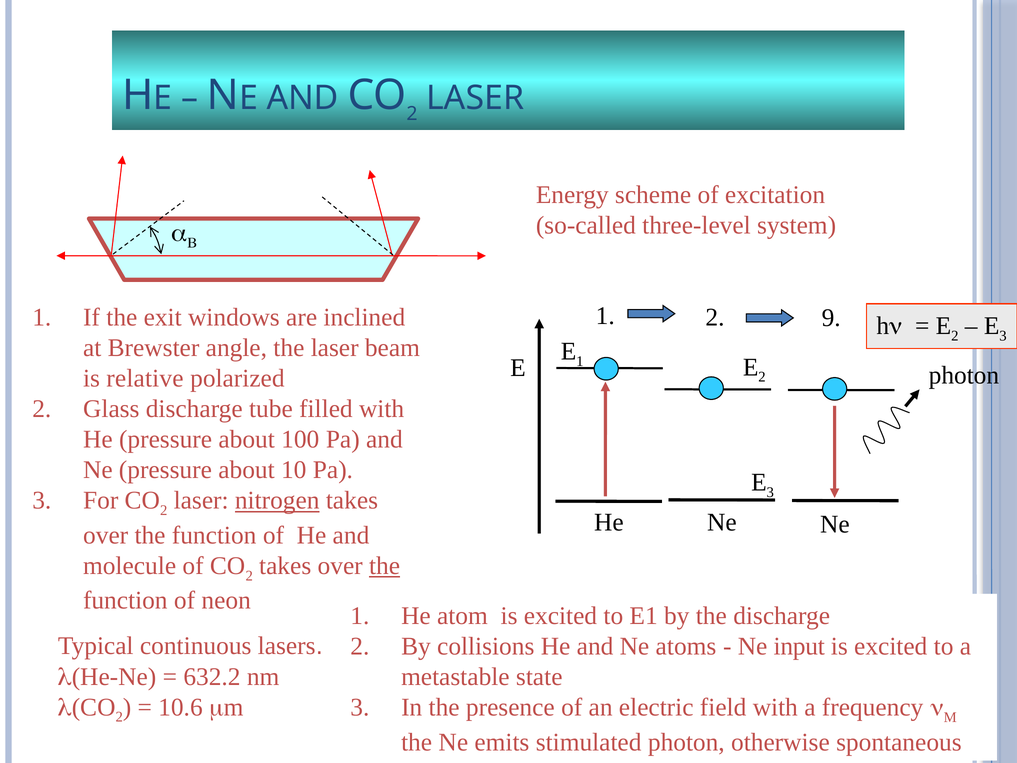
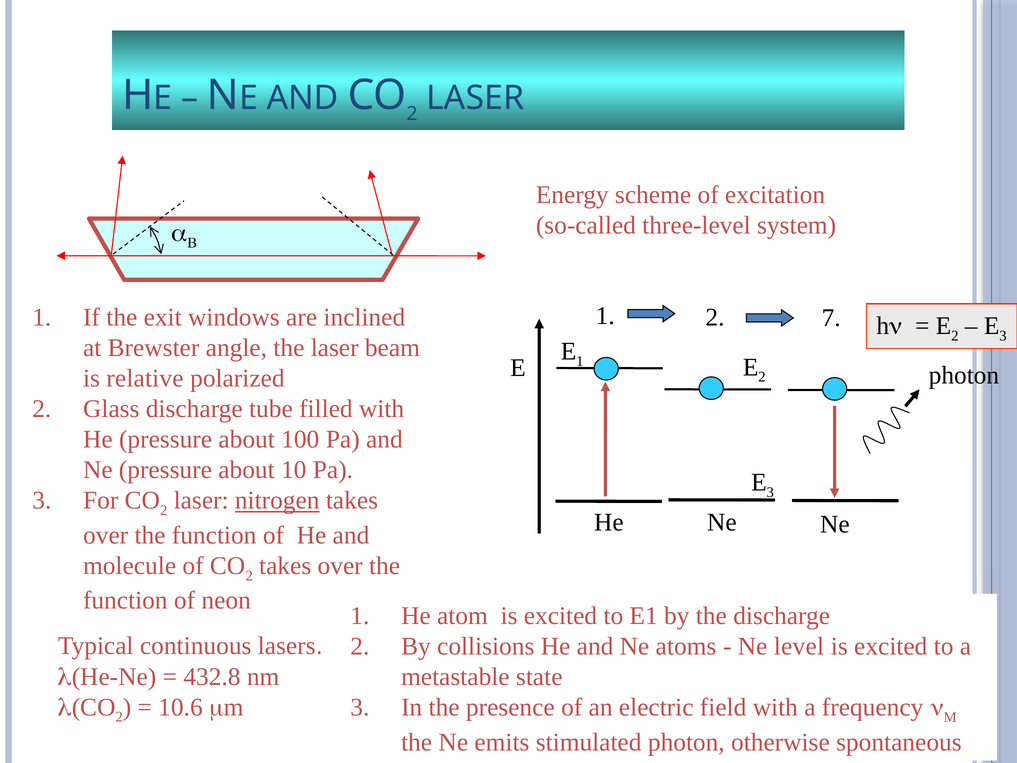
9: 9 -> 7
the at (385, 566) underline: present -> none
input: input -> level
632.2: 632.2 -> 432.8
